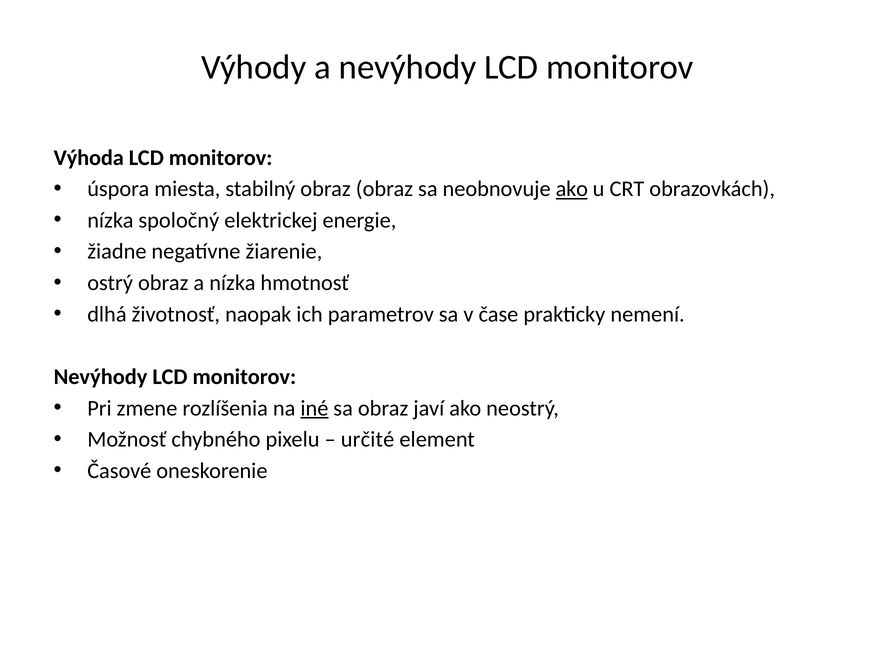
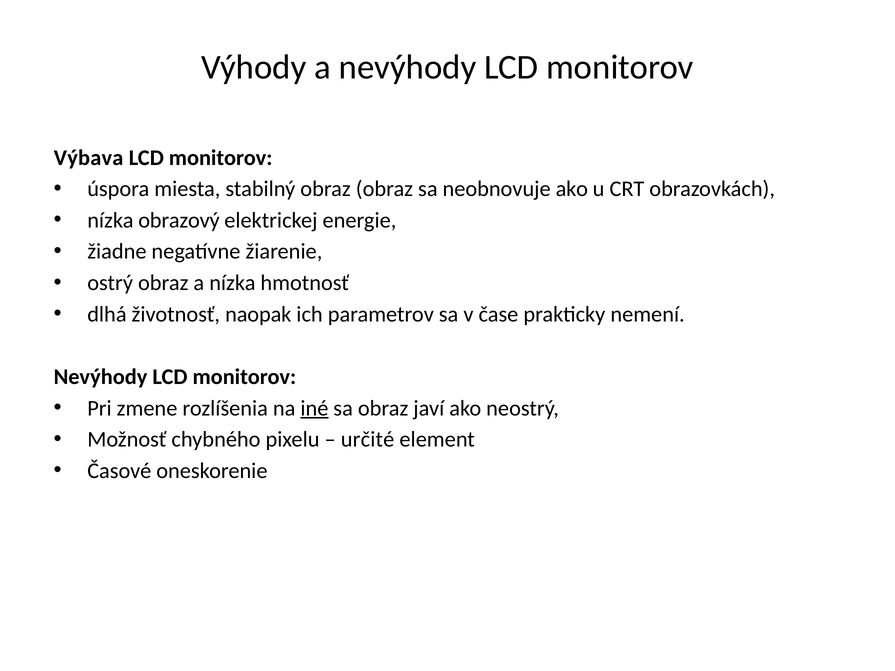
Výhoda: Výhoda -> Výbava
ako at (572, 189) underline: present -> none
spoločný: spoločný -> obrazový
